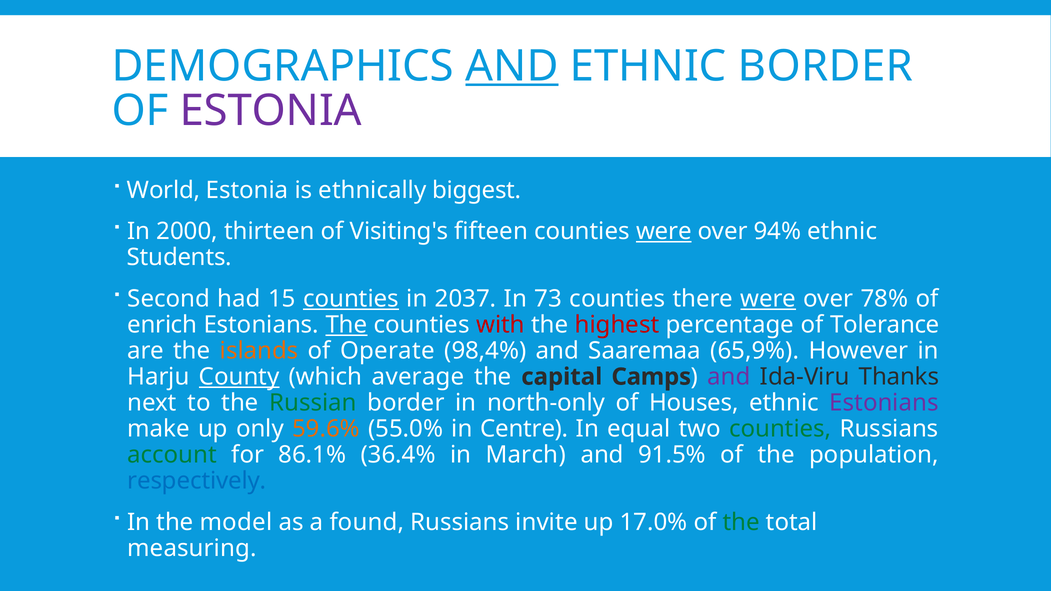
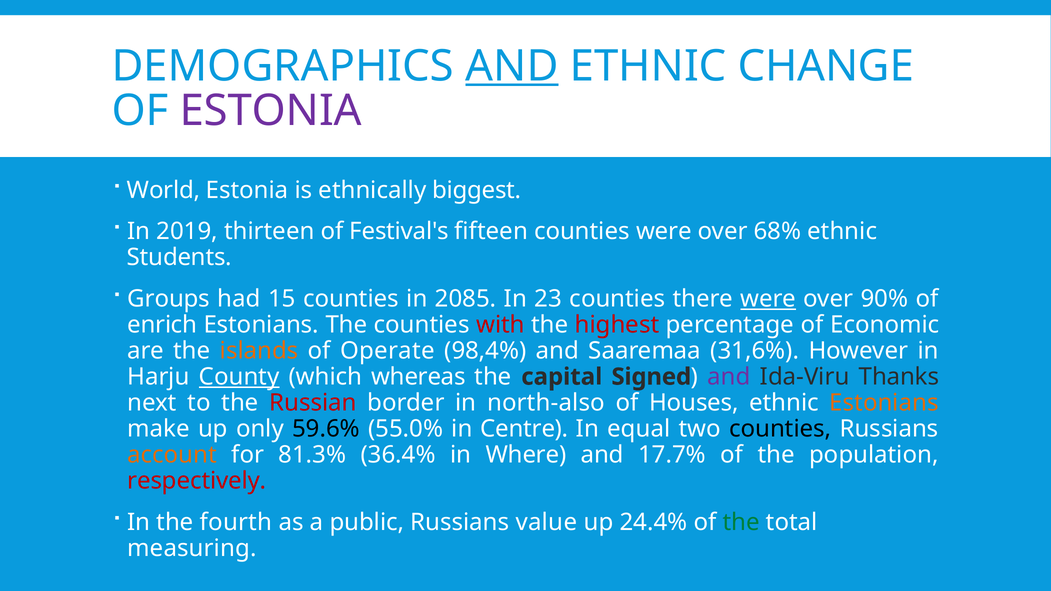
ETHNIC BORDER: BORDER -> CHANGE
2000: 2000 -> 2019
Visiting's: Visiting's -> Festival's
were at (664, 232) underline: present -> none
94%: 94% -> 68%
Second: Second -> Groups
counties at (351, 299) underline: present -> none
2037: 2037 -> 2085
73: 73 -> 23
78%: 78% -> 90%
The at (346, 325) underline: present -> none
Tolerance: Tolerance -> Economic
65,9%: 65,9% -> 31,6%
average: average -> whereas
Camps: Camps -> Signed
Russian colour: green -> red
north-only: north-only -> north-also
Estonians at (884, 403) colour: purple -> orange
59.6% colour: orange -> black
counties at (780, 429) colour: green -> black
account colour: green -> orange
86.1%: 86.1% -> 81.3%
March: March -> Where
91.5%: 91.5% -> 17.7%
respectively colour: blue -> red
model: model -> fourth
found: found -> public
invite: invite -> value
17.0%: 17.0% -> 24.4%
